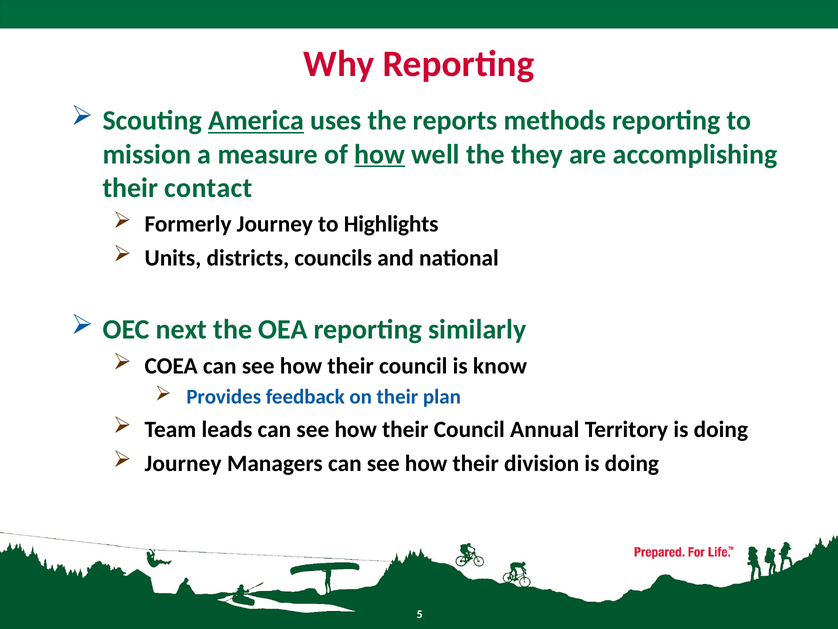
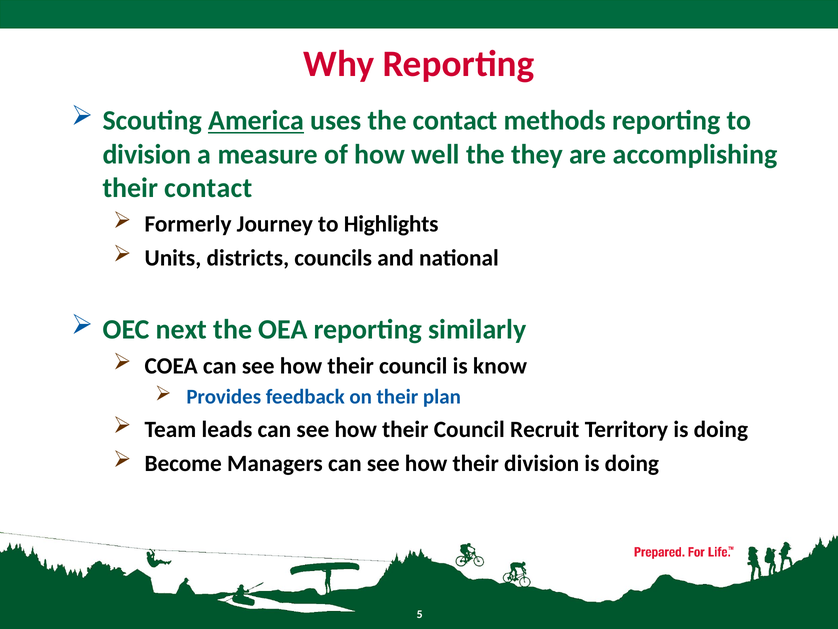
the reports: reports -> contact
mission at (147, 154): mission -> division
how at (380, 154) underline: present -> none
Annual: Annual -> Recruit
Journey at (183, 463): Journey -> Become
